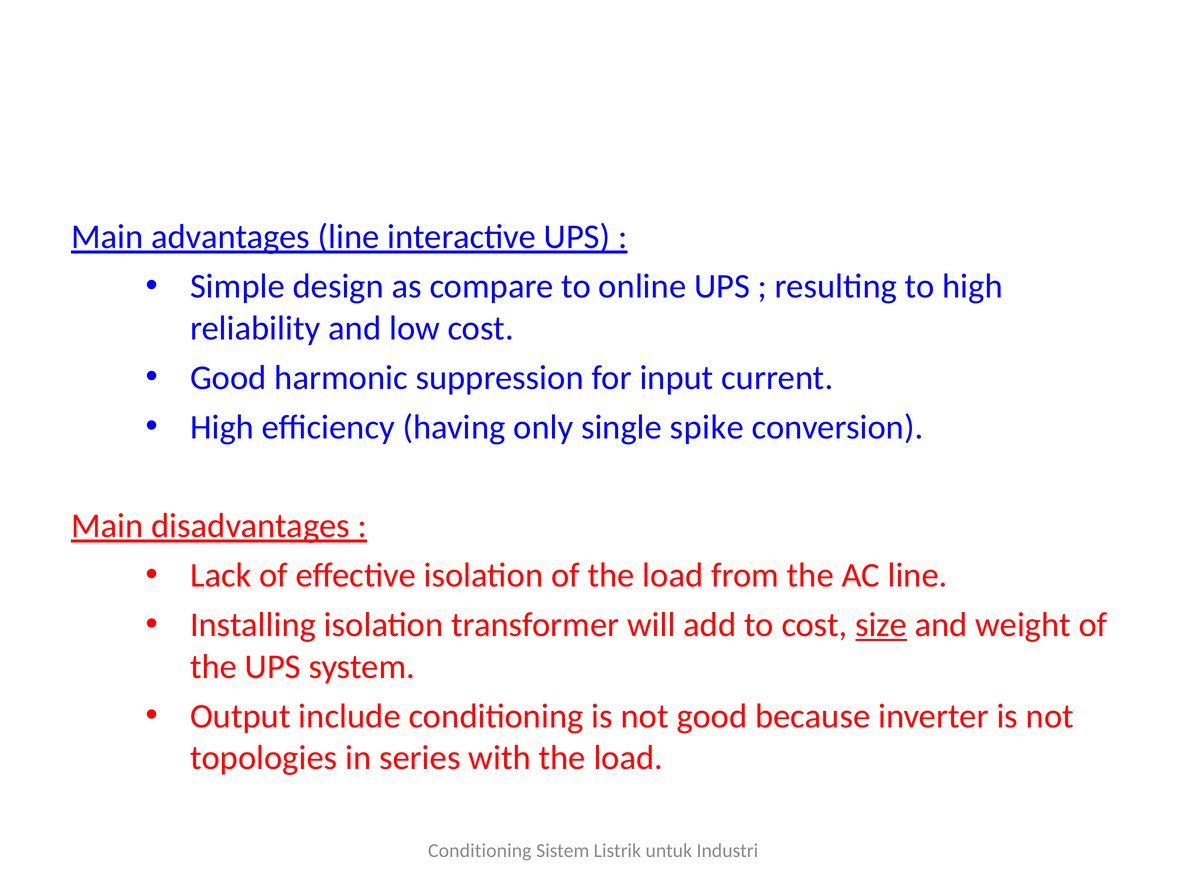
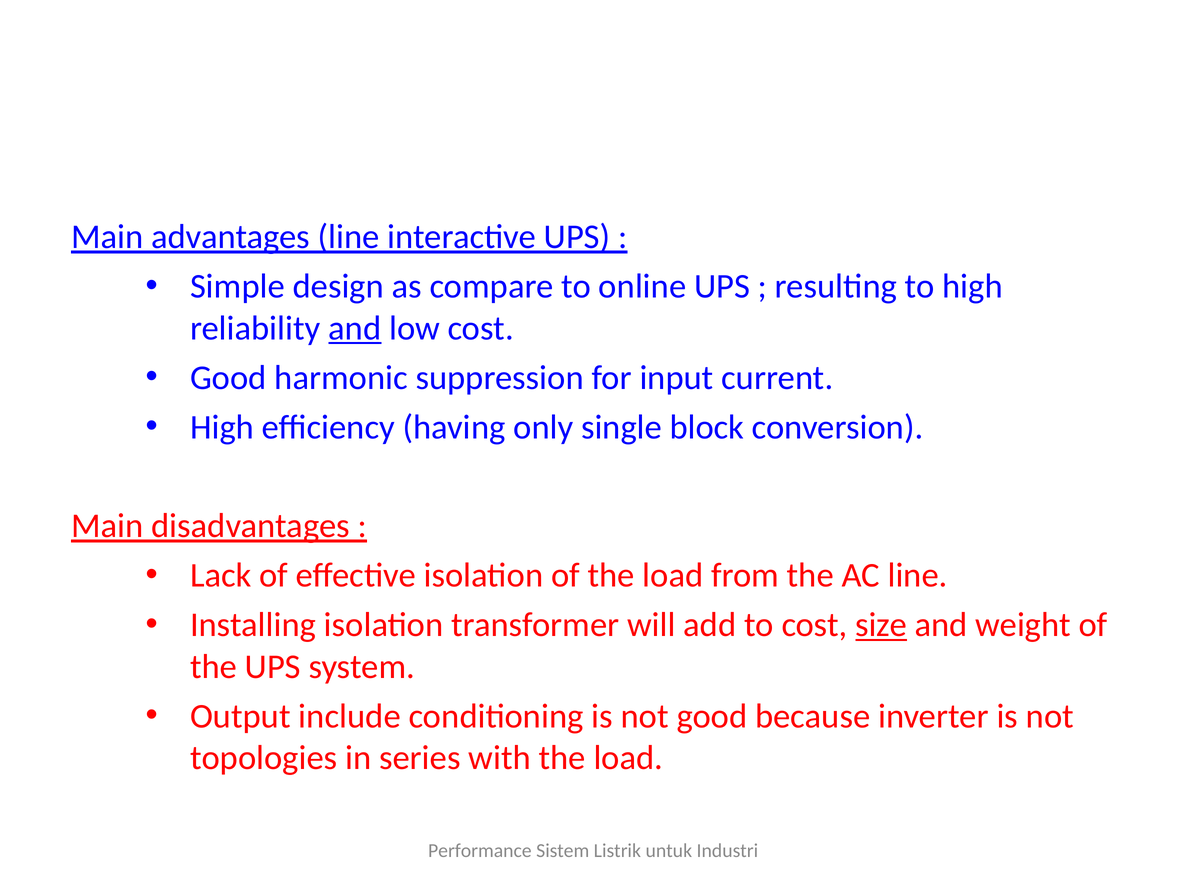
and at (355, 328) underline: none -> present
spike: spike -> block
Conditioning at (480, 850): Conditioning -> Performance
